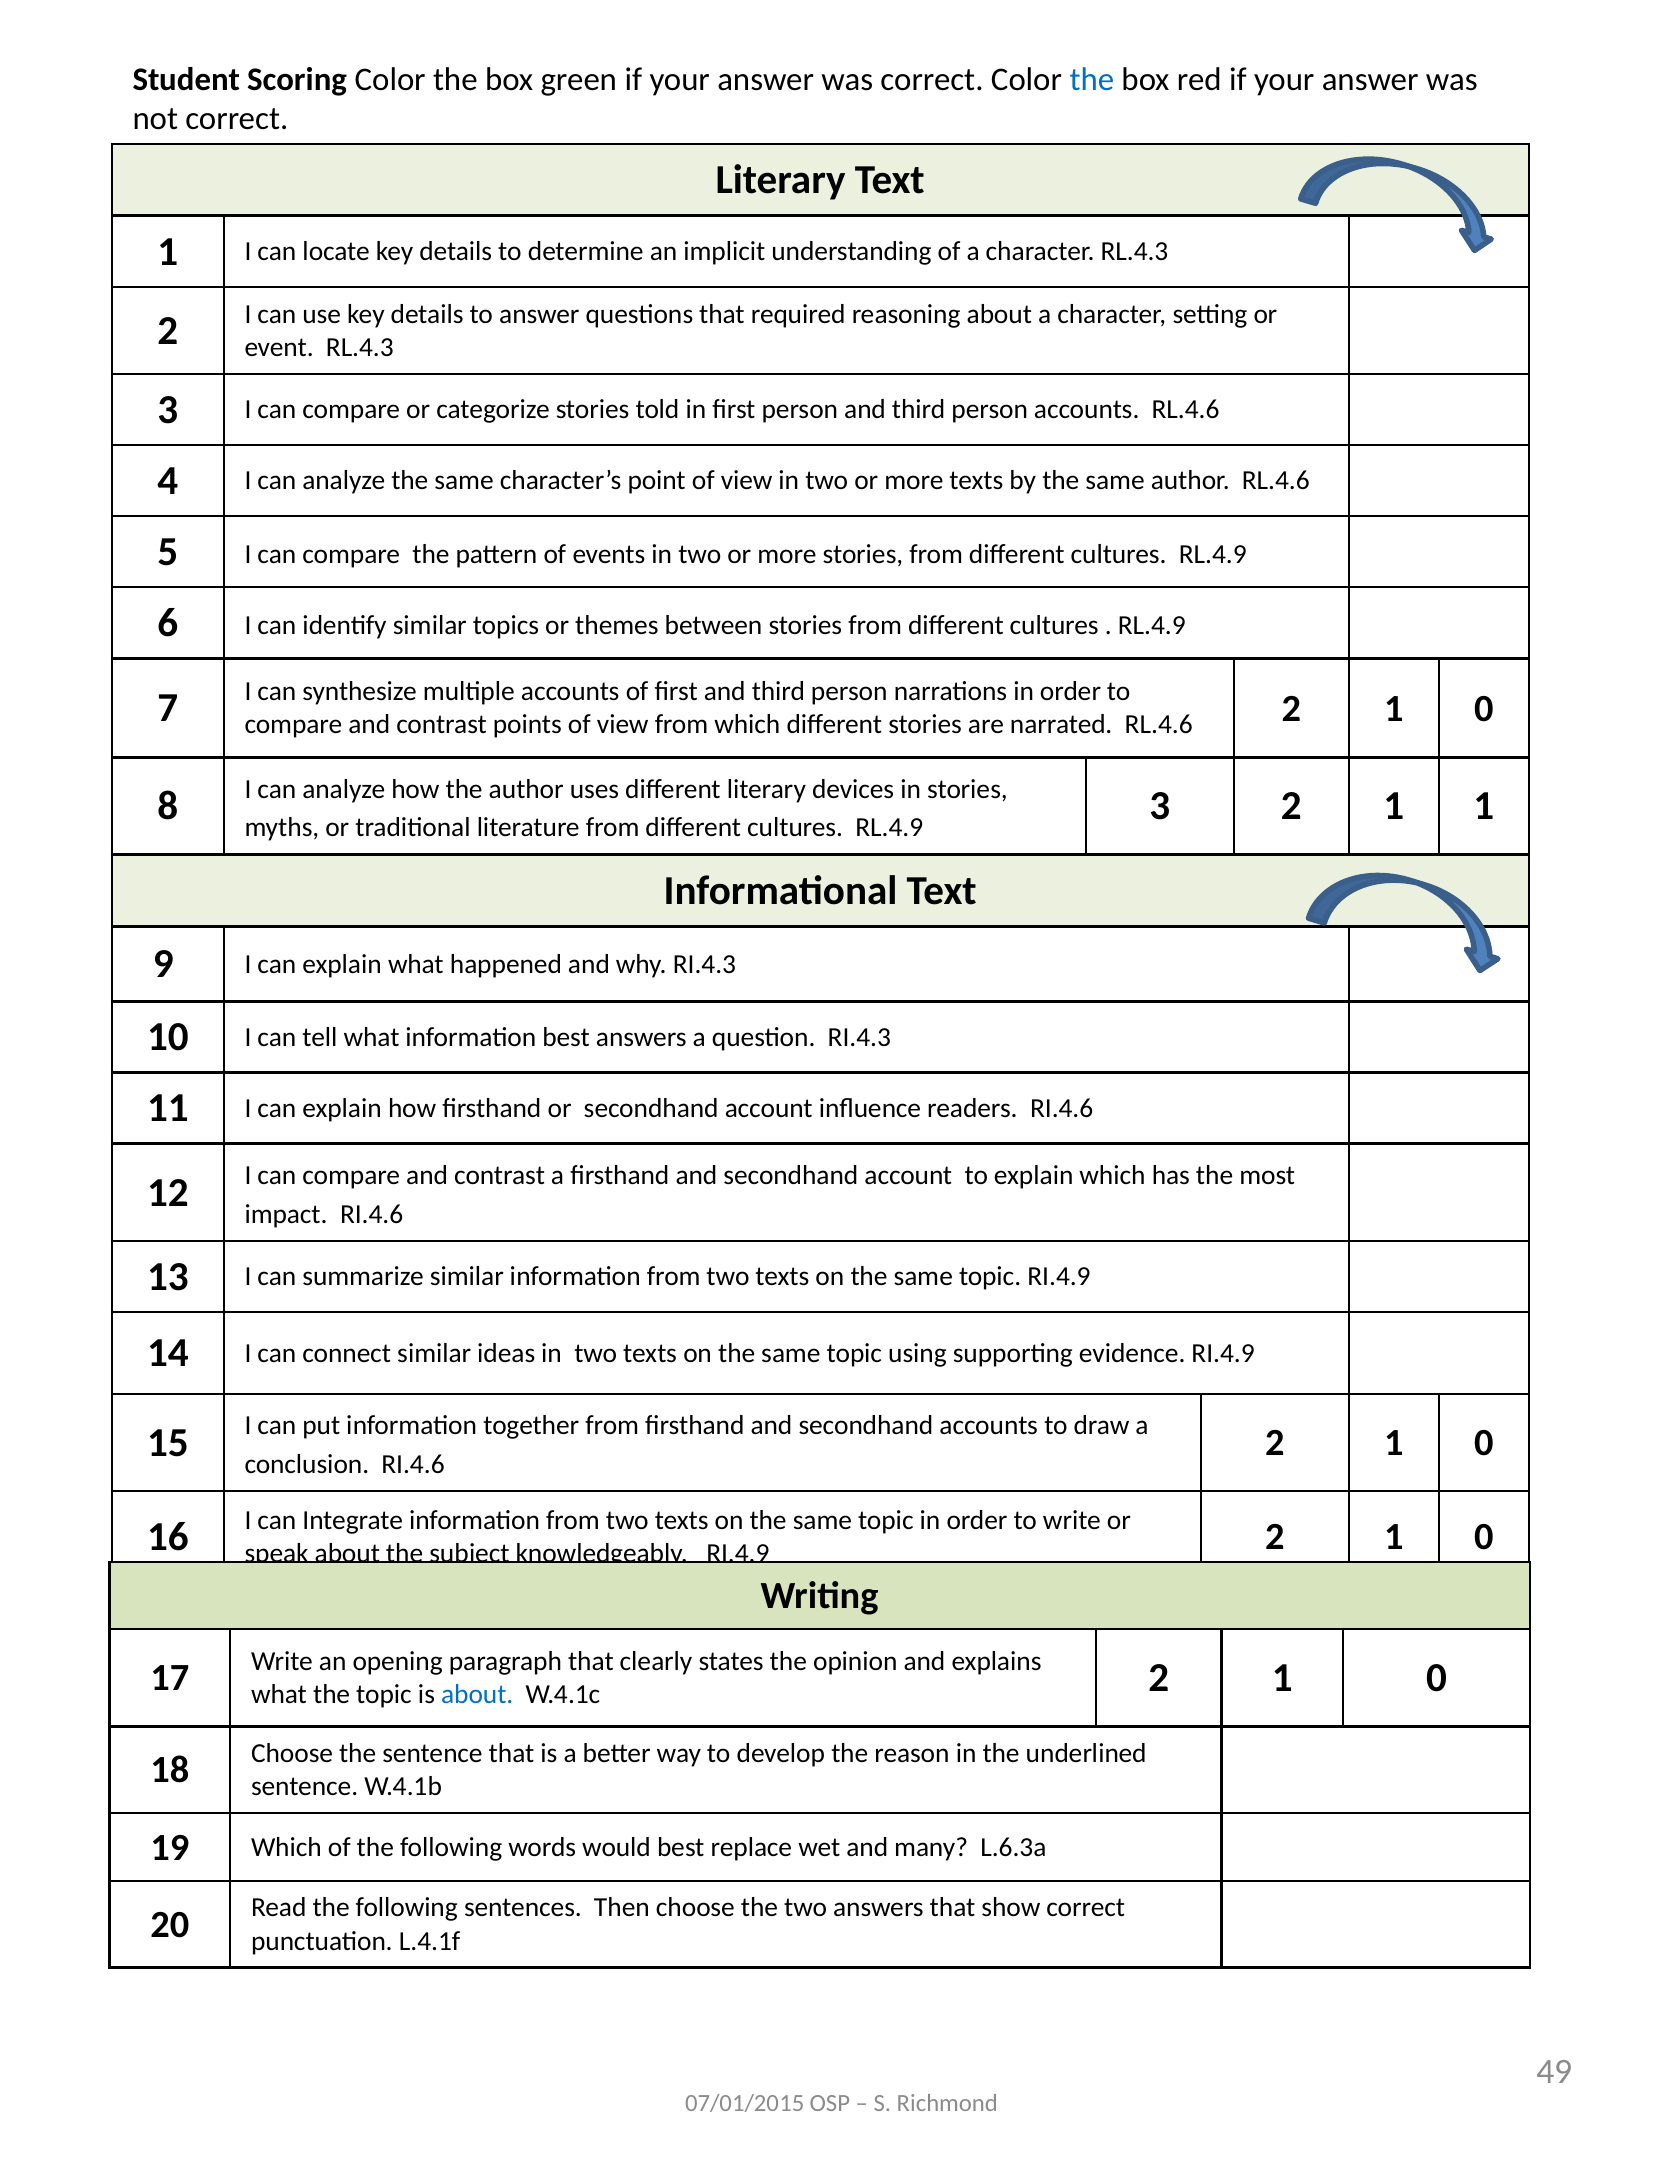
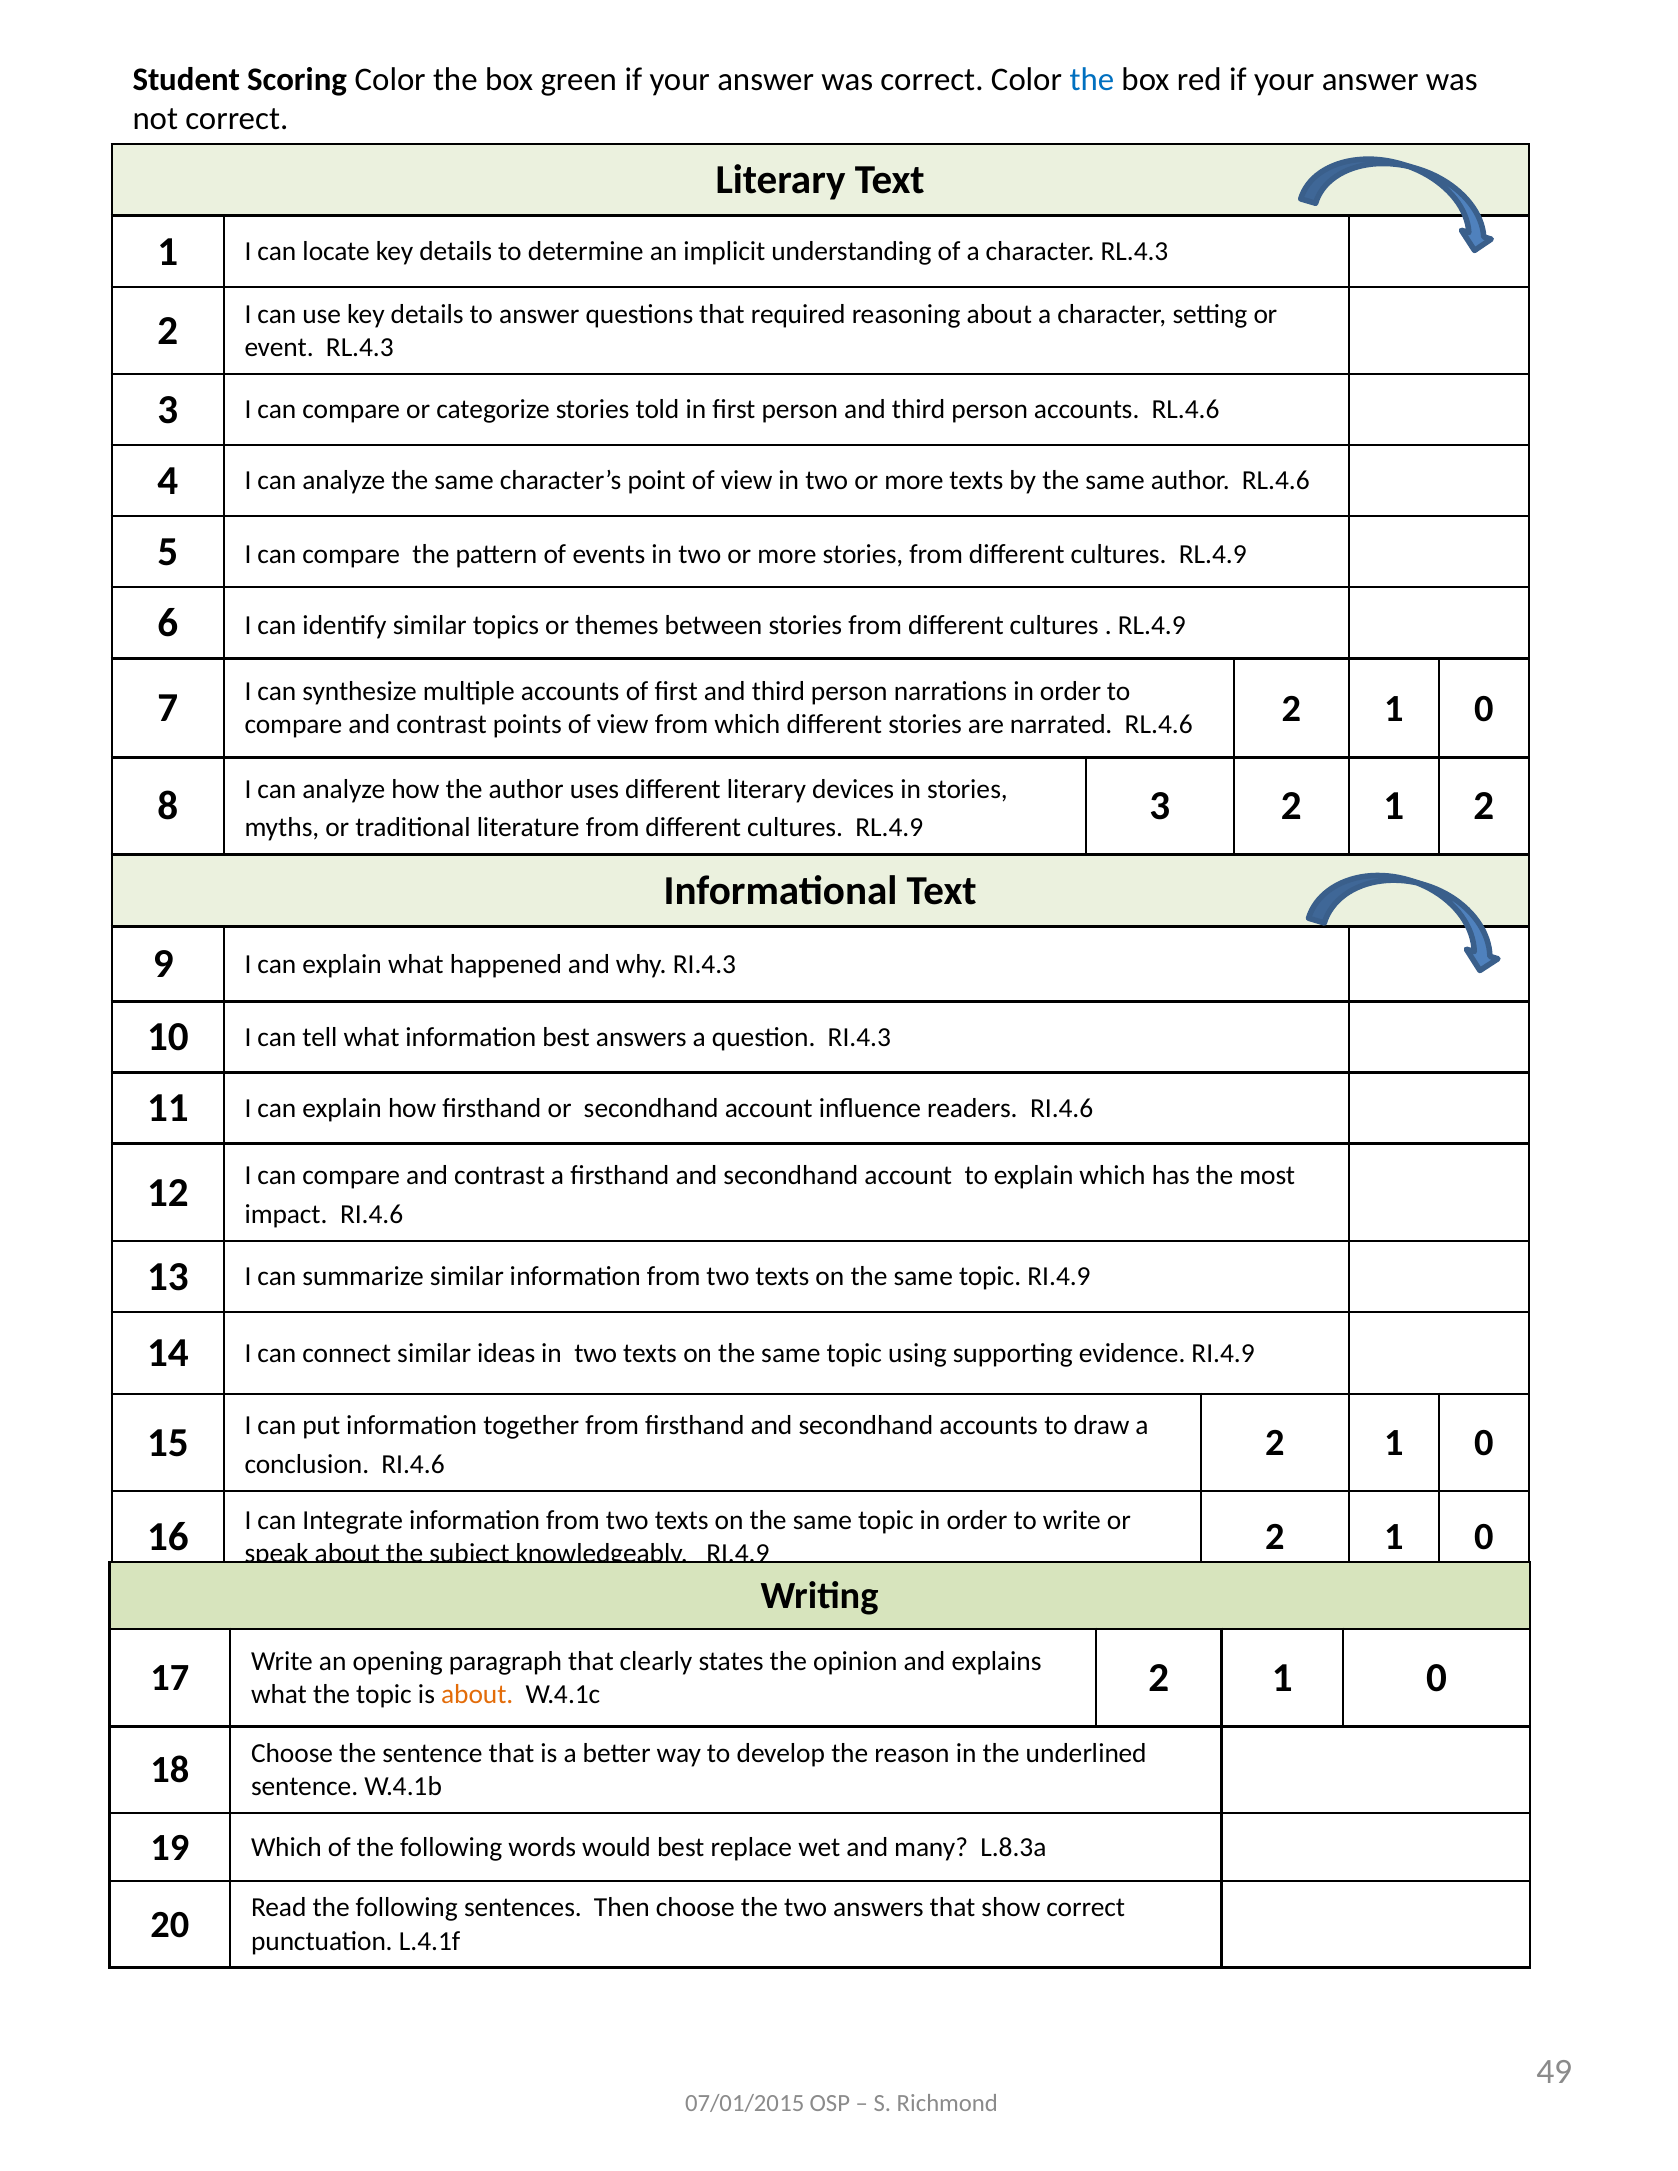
1 1: 1 -> 2
about at (477, 1695) colour: blue -> orange
L.6.3a: L.6.3a -> L.8.3a
